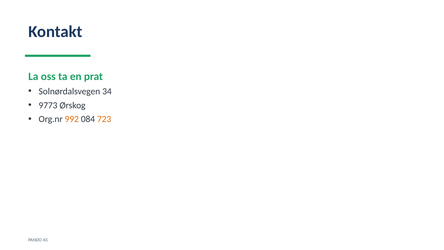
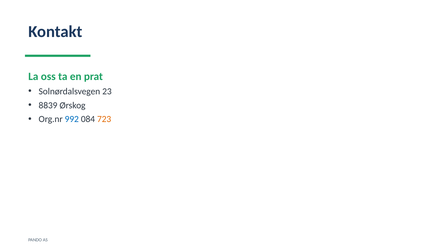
34: 34 -> 23
9773: 9773 -> 8839
992 colour: orange -> blue
